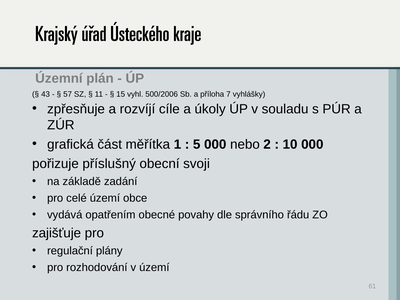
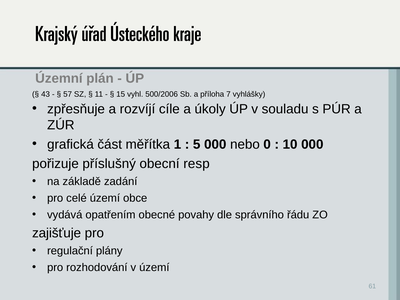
2: 2 -> 0
svoji: svoji -> resp
